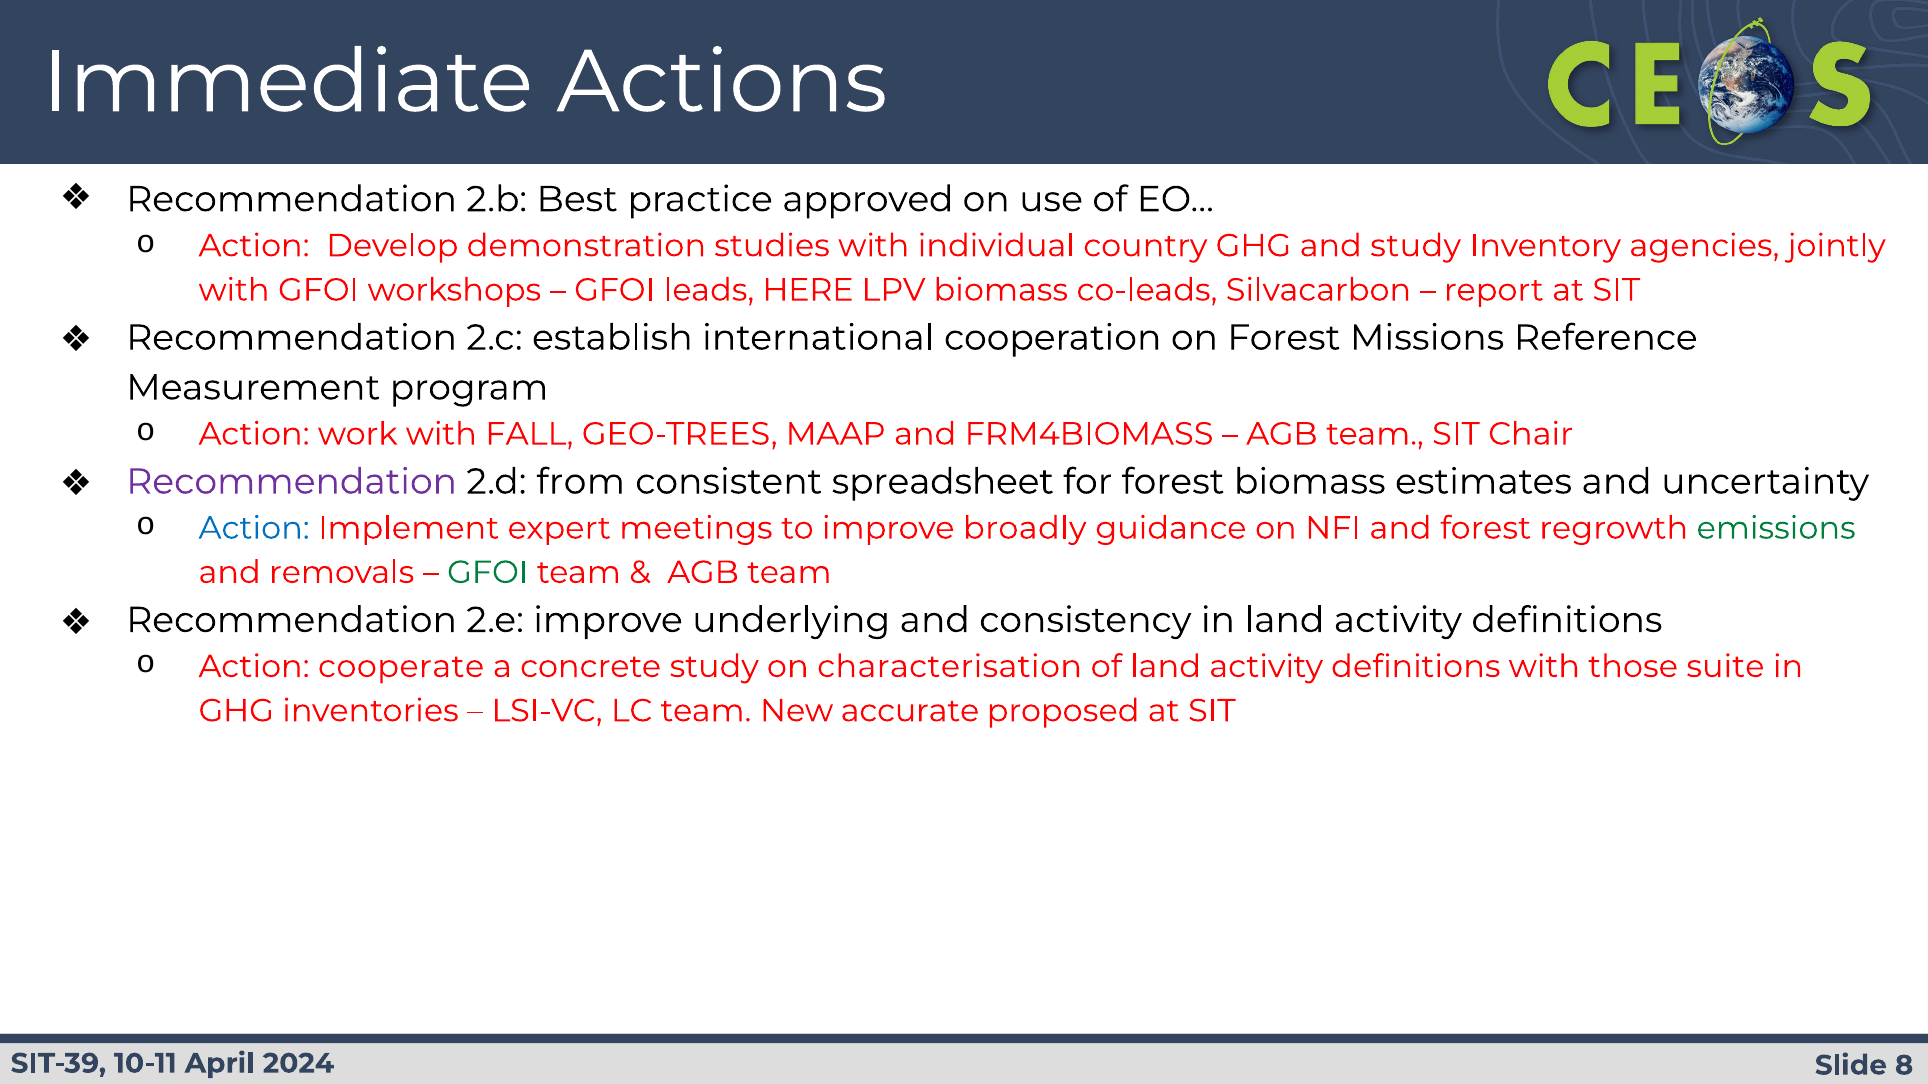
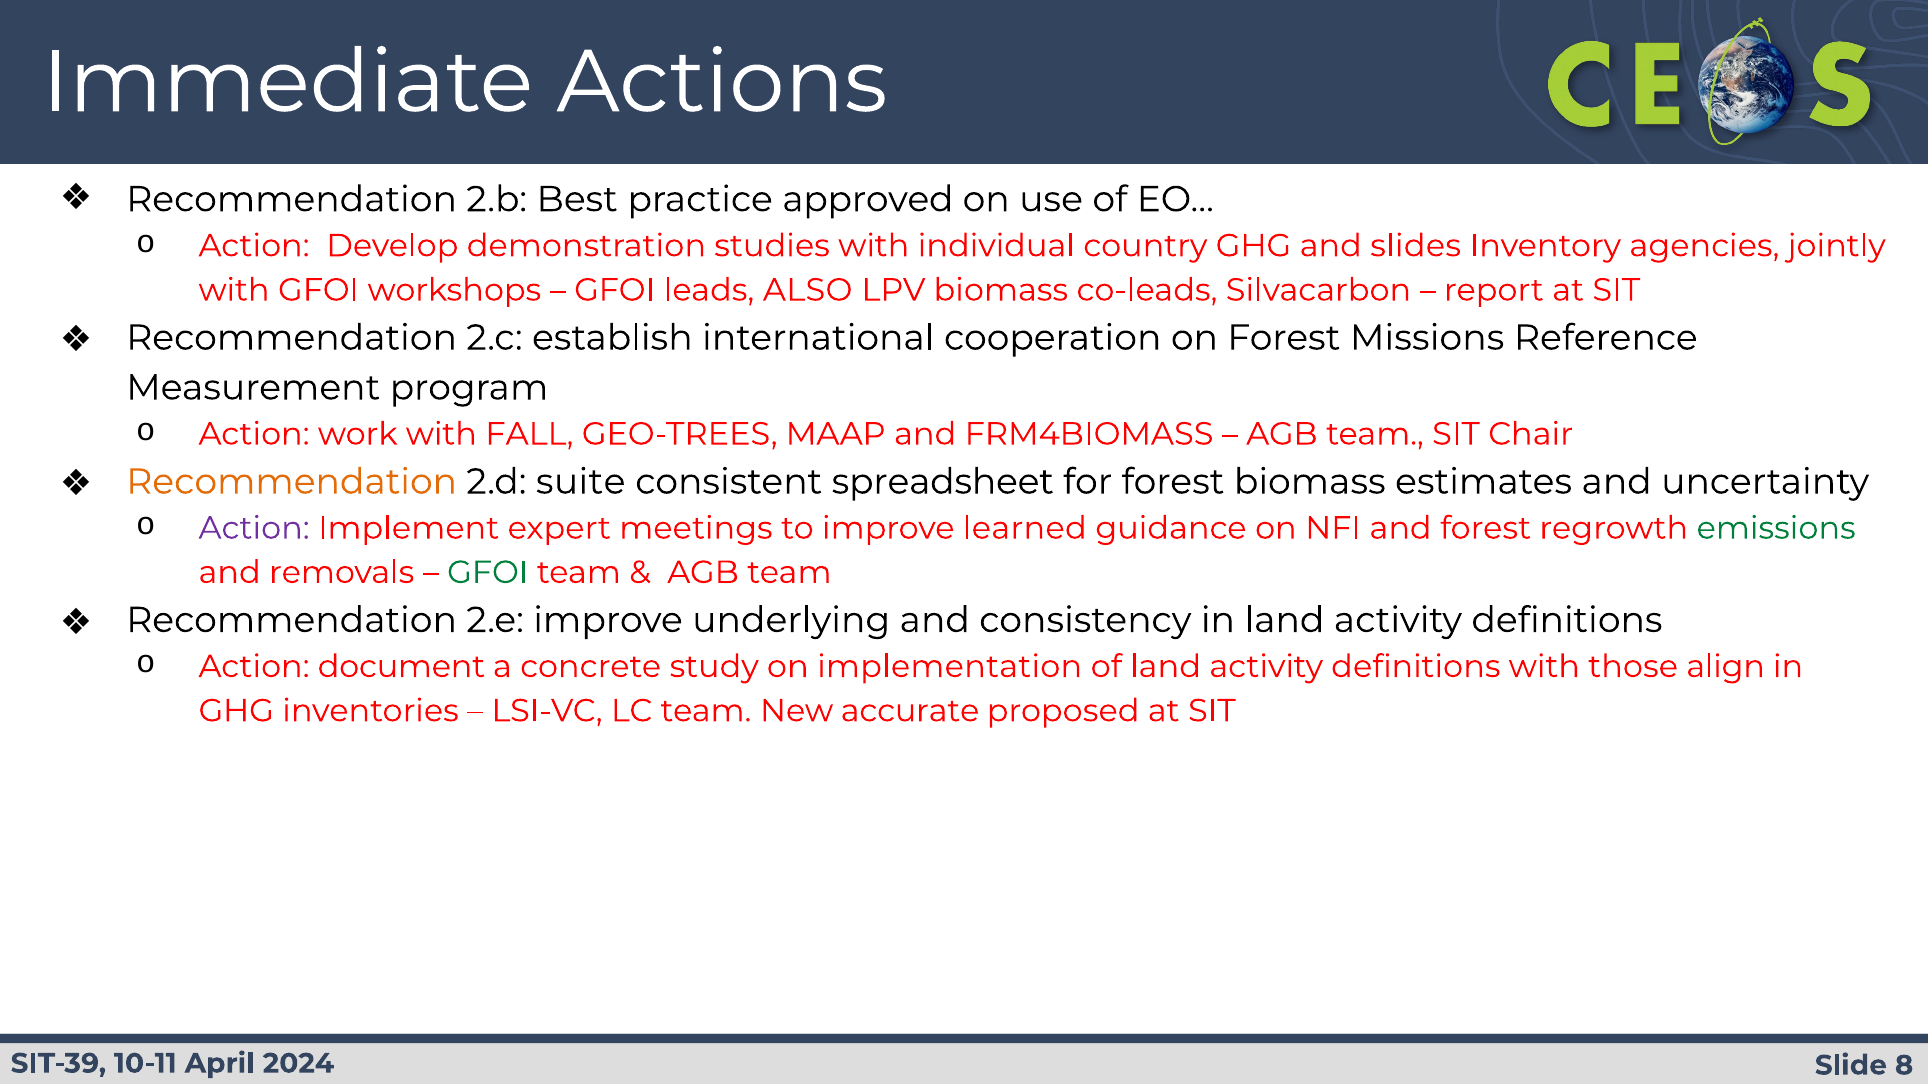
and study: study -> slides
HERE: HERE -> ALSO
Recommendation at (292, 482) colour: purple -> orange
from: from -> suite
Action at (254, 528) colour: blue -> purple
broadly: broadly -> learned
cooperate: cooperate -> document
characterisation: characterisation -> implementation
suite: suite -> align
